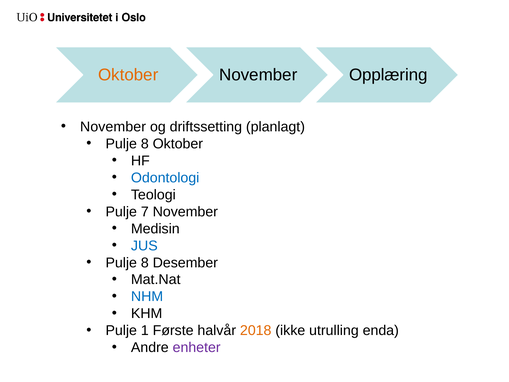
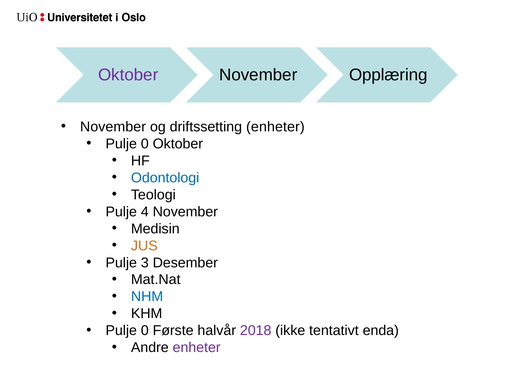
Oktober at (128, 75) colour: orange -> purple
driftssetting planlagt: planlagt -> enheter
8 at (145, 144): 8 -> 0
7: 7 -> 4
JUS colour: blue -> orange
8 at (145, 262): 8 -> 3
1 at (145, 330): 1 -> 0
2018 colour: orange -> purple
utrulling: utrulling -> tentativt
